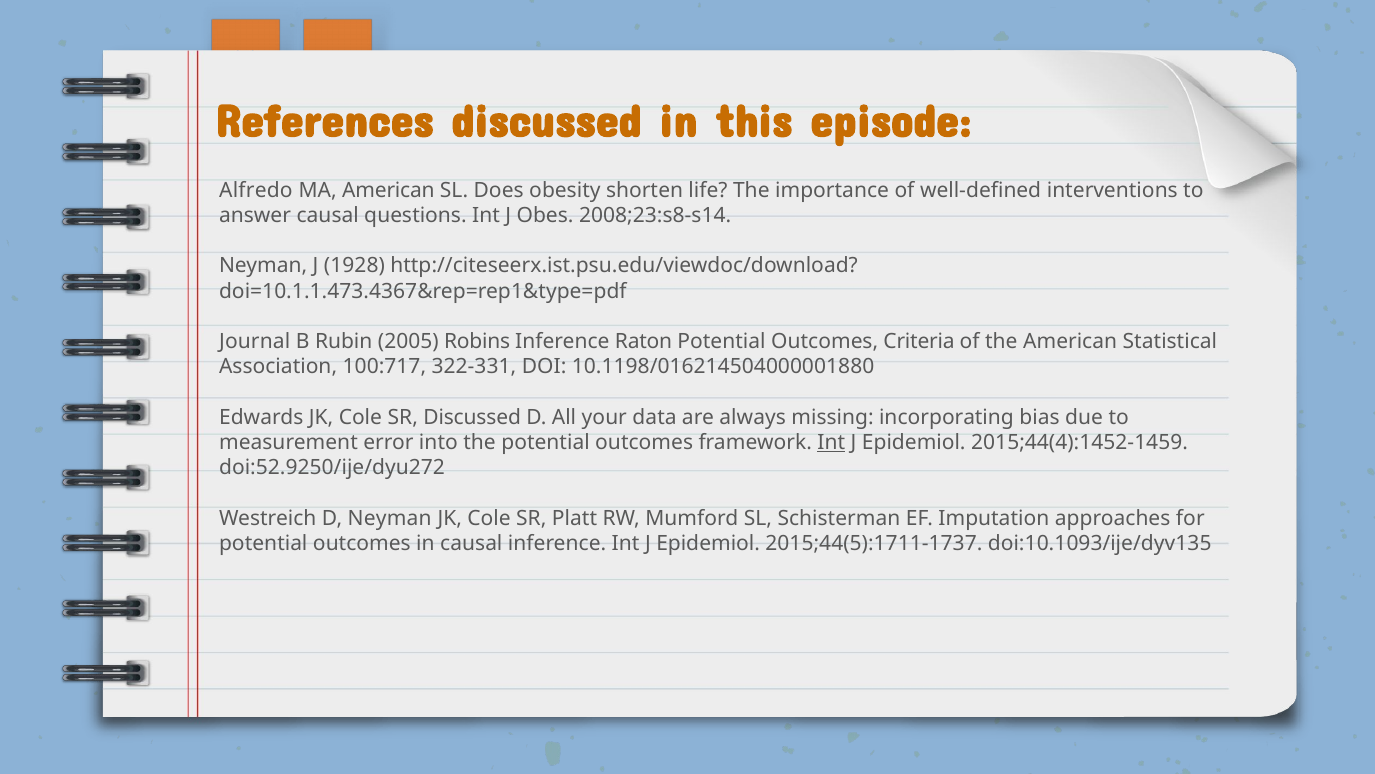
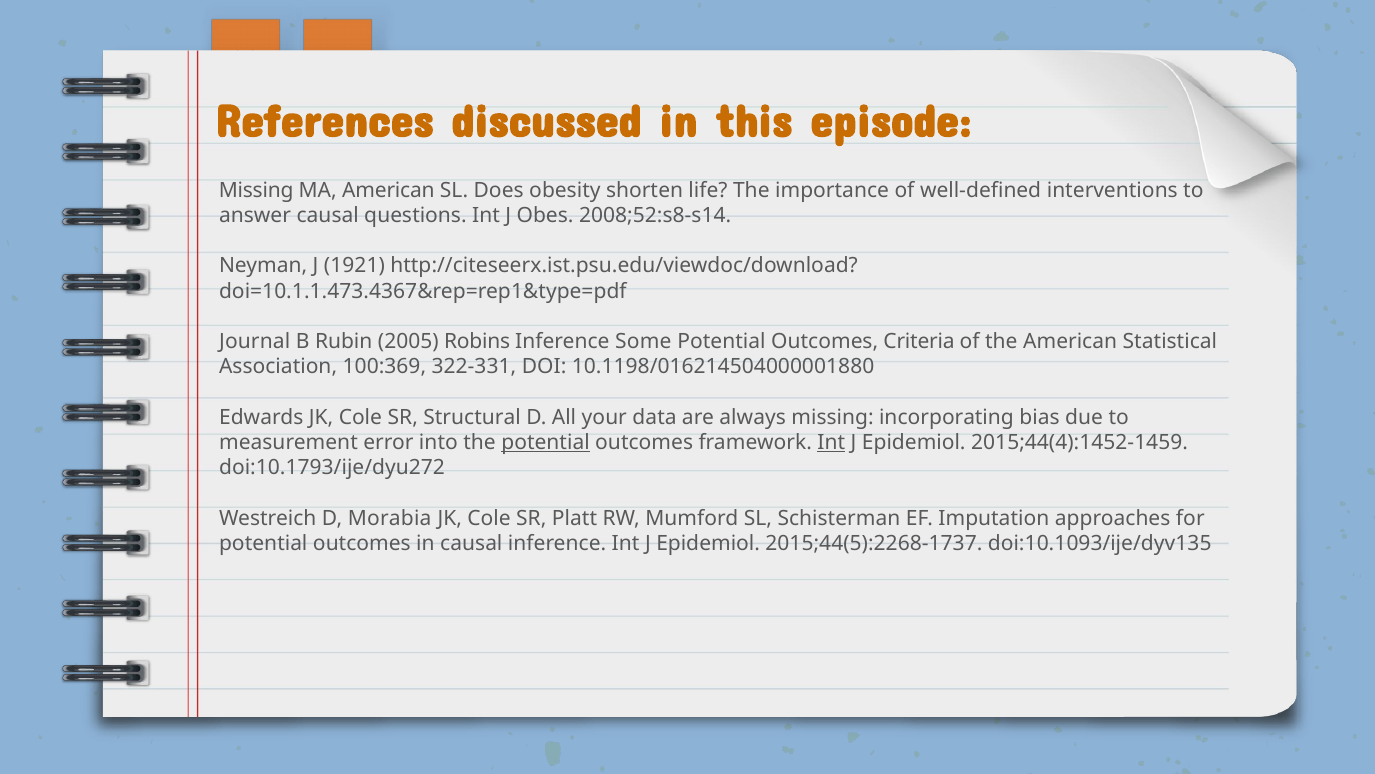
Alfredo at (256, 190): Alfredo -> Missing
2008;23:s8-s14: 2008;23:s8-s14 -> 2008;52:s8-s14
1928: 1928 -> 1921
Raton: Raton -> Some
100:717: 100:717 -> 100:369
SR Discussed: Discussed -> Structural
potential at (546, 442) underline: none -> present
doi:52.9250/ije/dyu272: doi:52.9250/ije/dyu272 -> doi:10.1793/ije/dyu272
D Neyman: Neyman -> Morabia
2015;44(5):1711-1737: 2015;44(5):1711-1737 -> 2015;44(5):2268-1737
